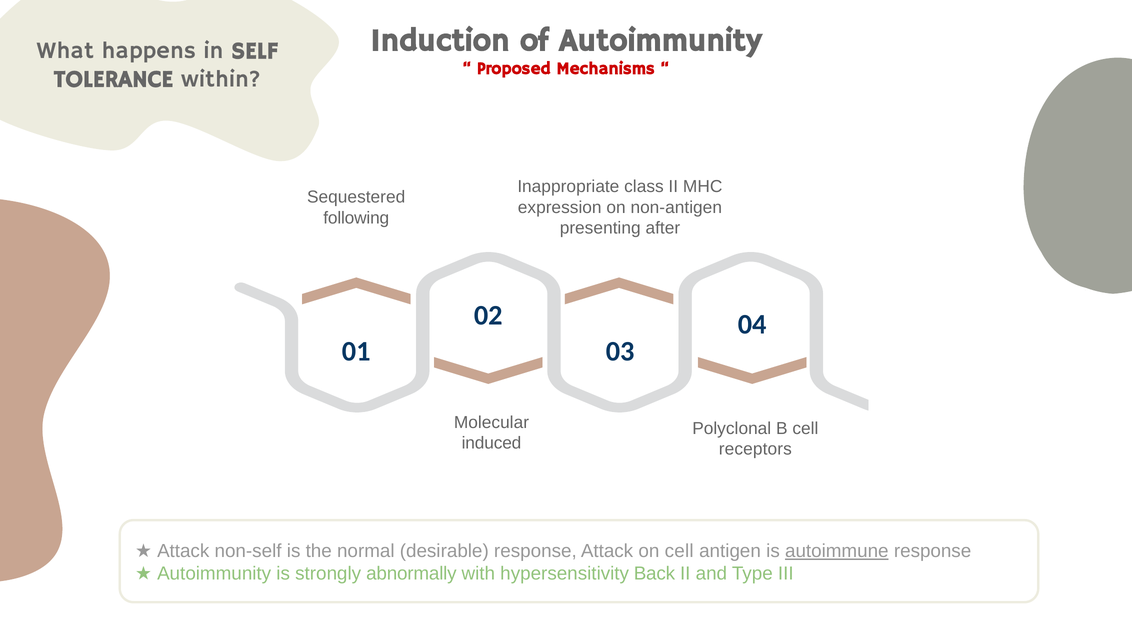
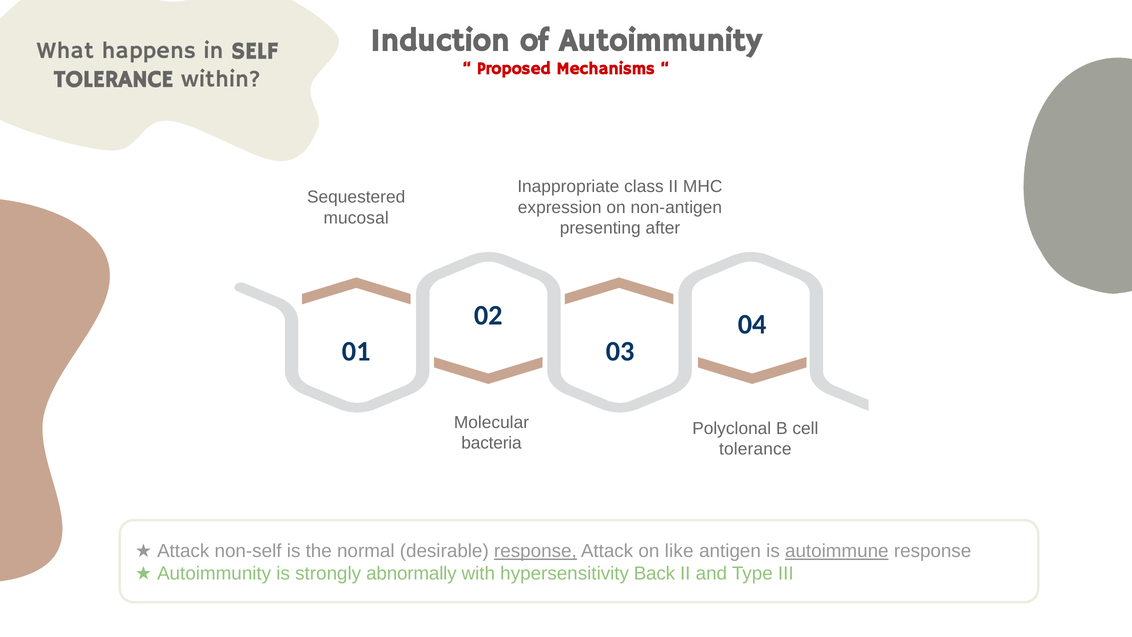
following: following -> mucosal
induced: induced -> bacteria
receptors at (755, 449): receptors -> tolerance
response at (535, 551) underline: none -> present
on cell: cell -> like
